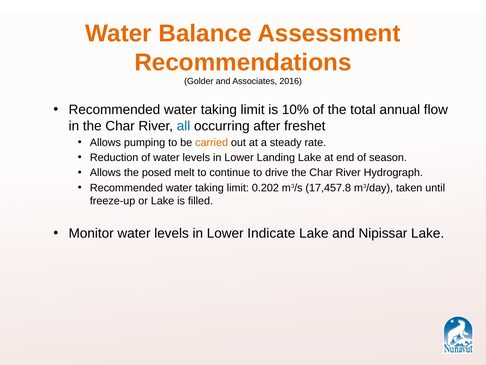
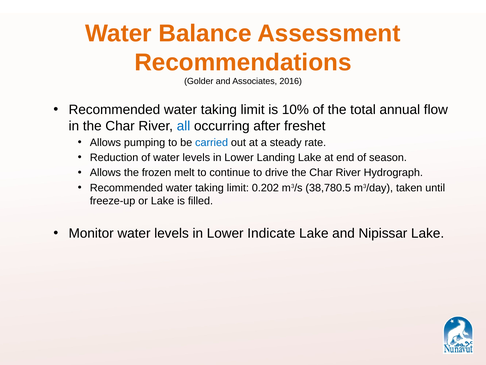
carried colour: orange -> blue
posed: posed -> frozen
17,457.8: 17,457.8 -> 38,780.5
